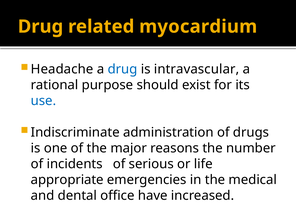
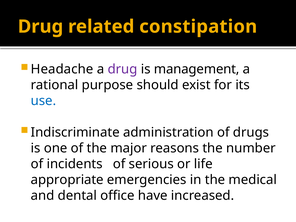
myocardium: myocardium -> constipation
drug at (122, 69) colour: blue -> purple
intravascular: intravascular -> management
